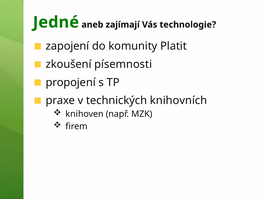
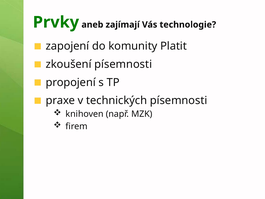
Jedné: Jedné -> Prvky
technických knihovních: knihovních -> písemnosti
